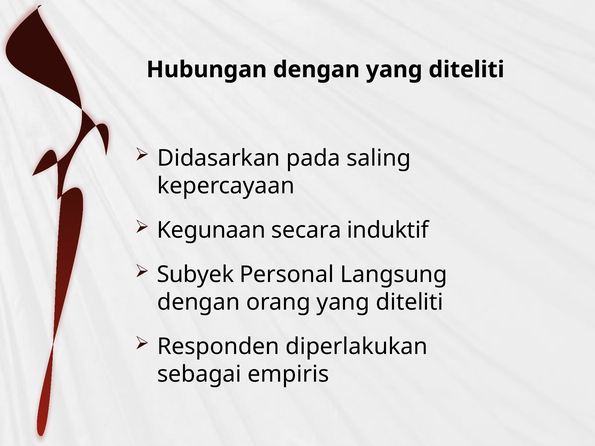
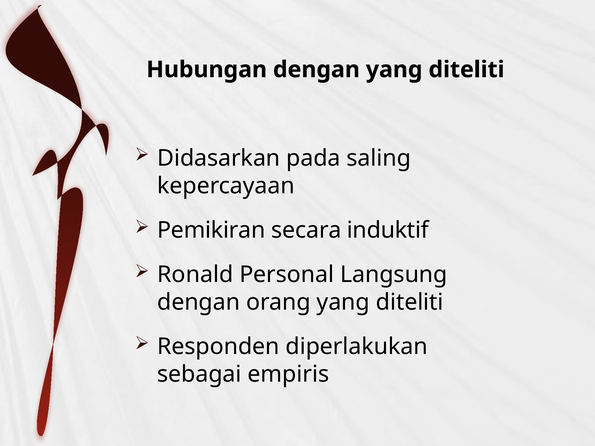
Kegunaan: Kegunaan -> Pemikiran
Subyek: Subyek -> Ronald
